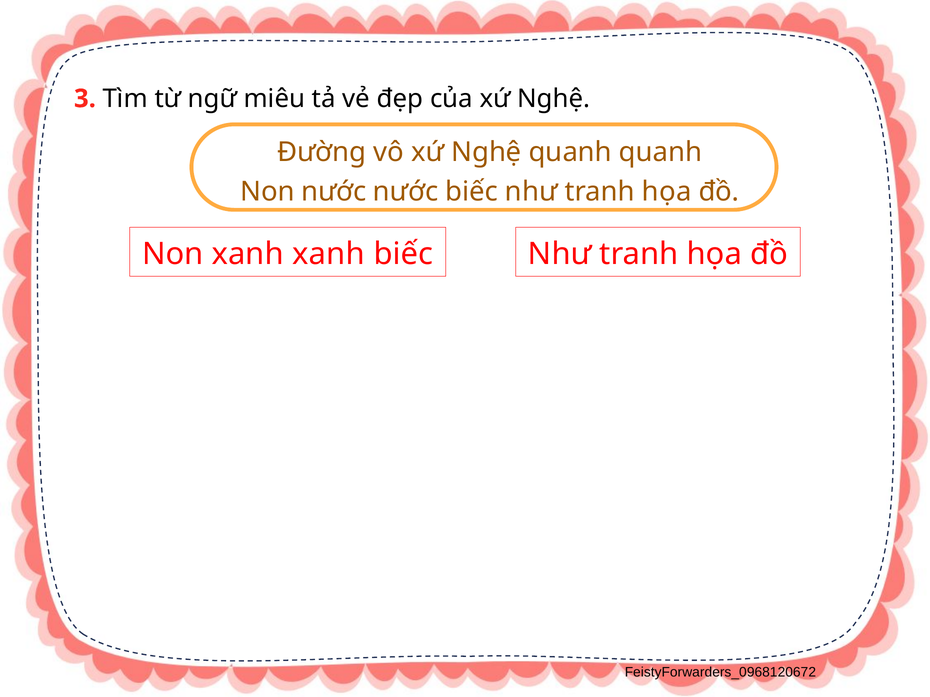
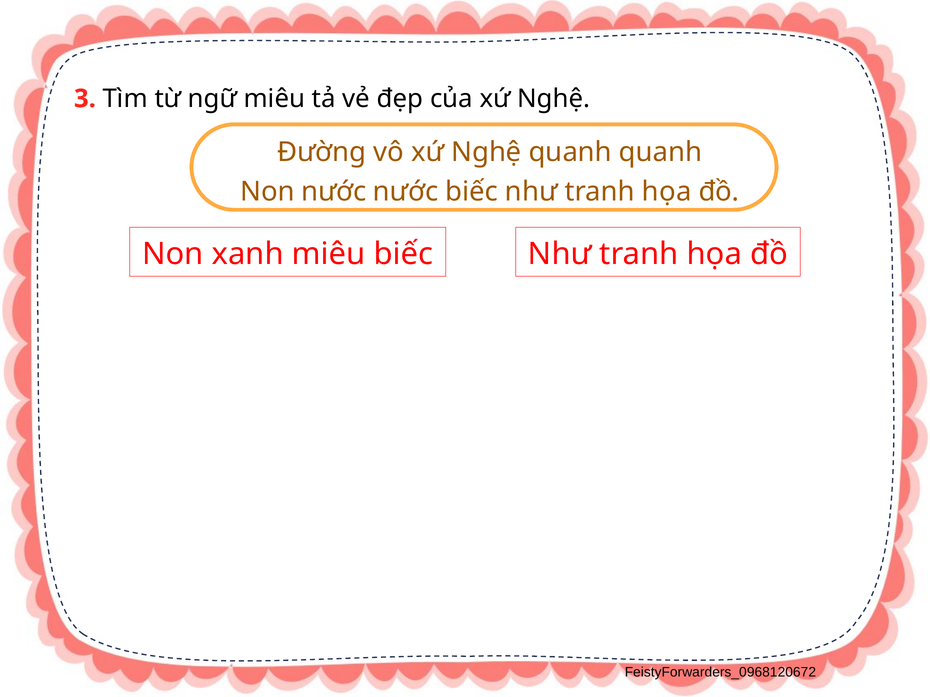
xanh xanh: xanh -> miêu
